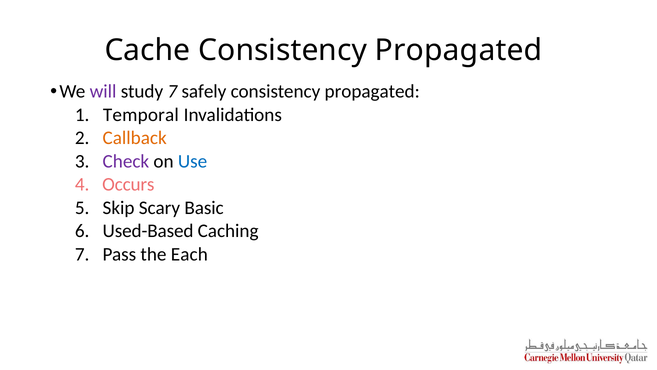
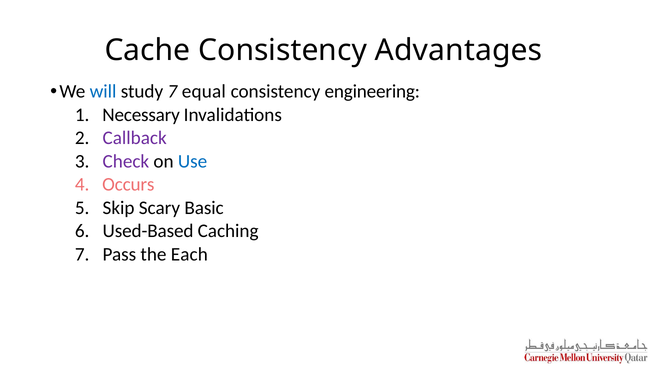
Cache Consistency Propagated: Propagated -> Advantages
will colour: purple -> blue
safely: safely -> equal
propagated at (372, 92): propagated -> engineering
Temporal: Temporal -> Necessary
Callback colour: orange -> purple
